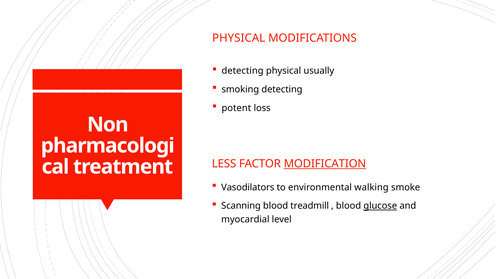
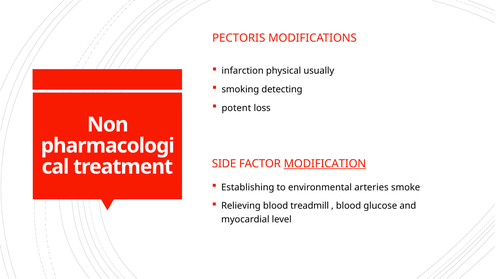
PHYSICAL at (239, 38): PHYSICAL -> PECTORIS
detecting at (243, 71): detecting -> infarction
LESS: LESS -> SIDE
Vasodilators: Vasodilators -> Establishing
walking: walking -> arteries
Scanning: Scanning -> Relieving
glucose underline: present -> none
